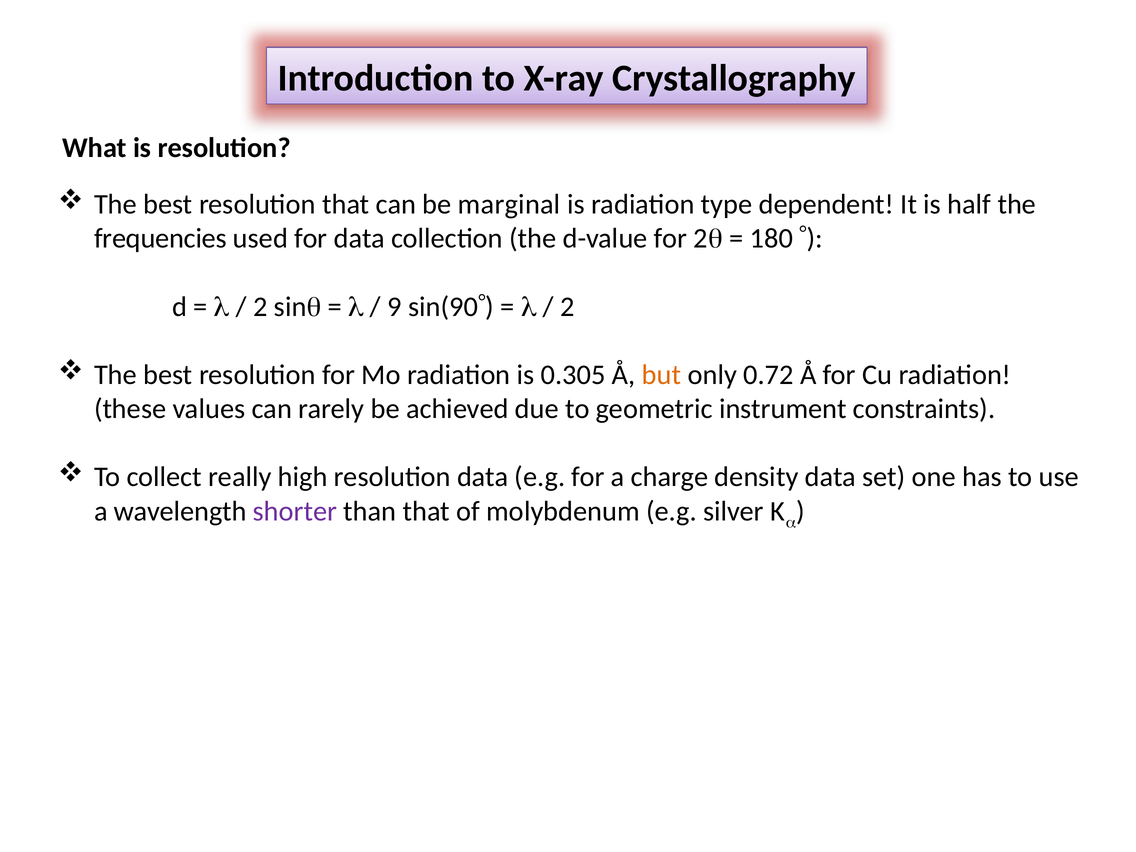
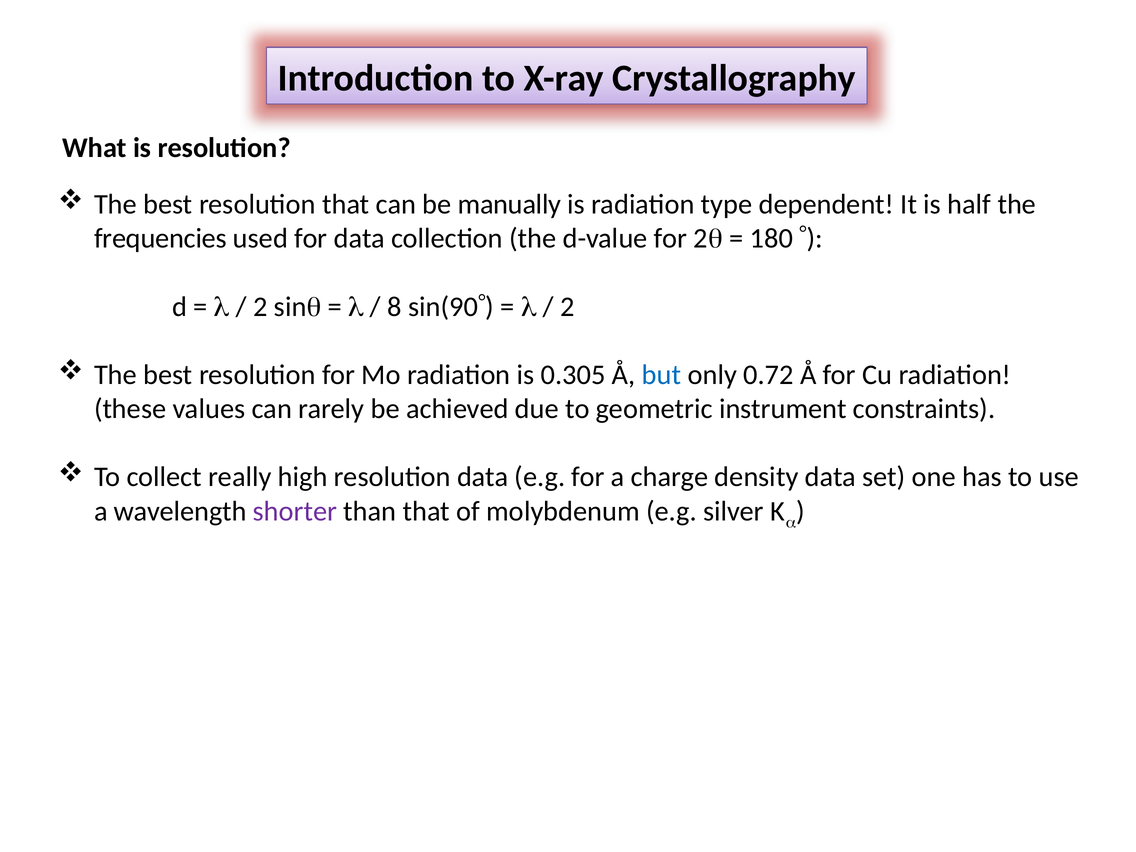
marginal: marginal -> manually
9: 9 -> 8
but colour: orange -> blue
